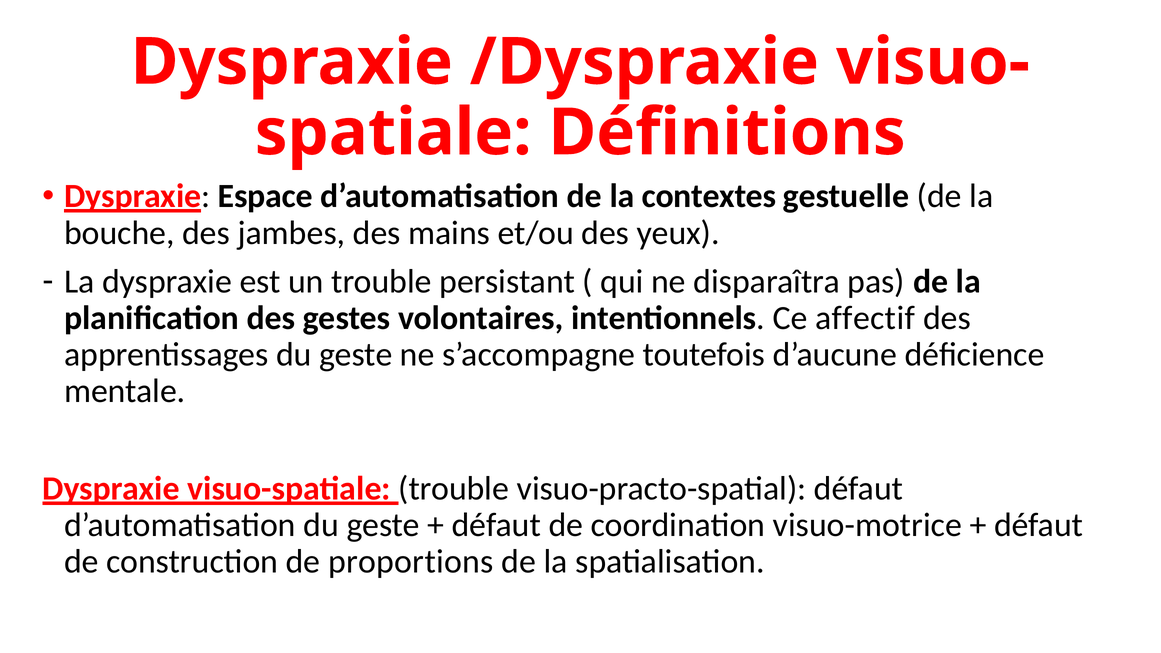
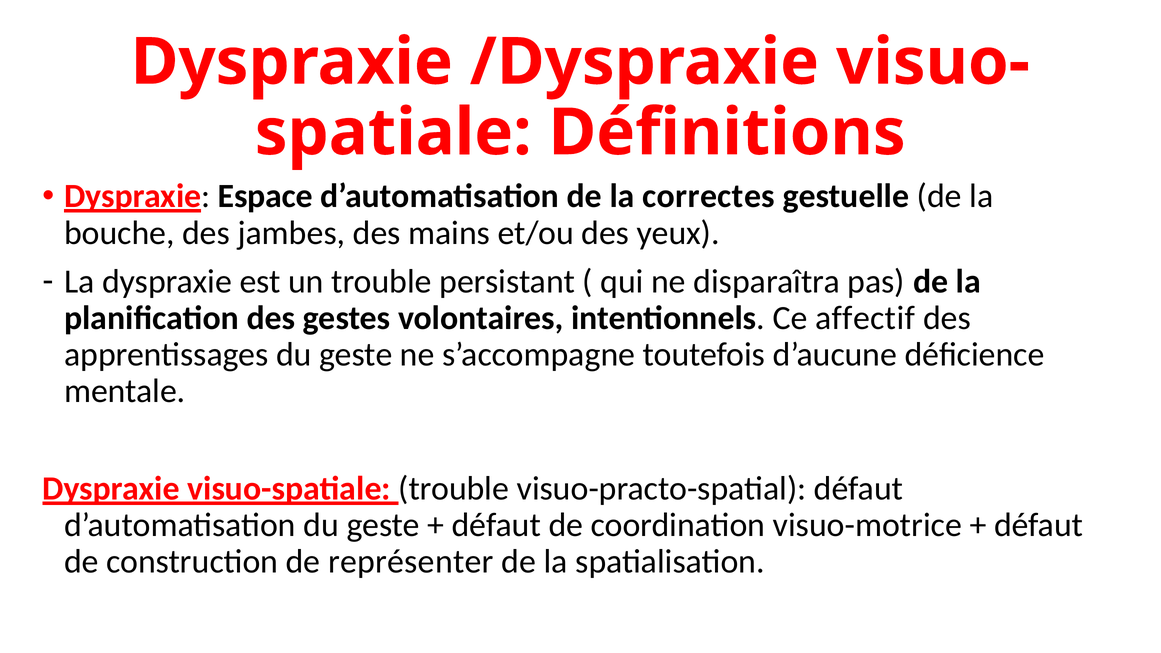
contextes: contextes -> correctes
proportions: proportions -> représenter
